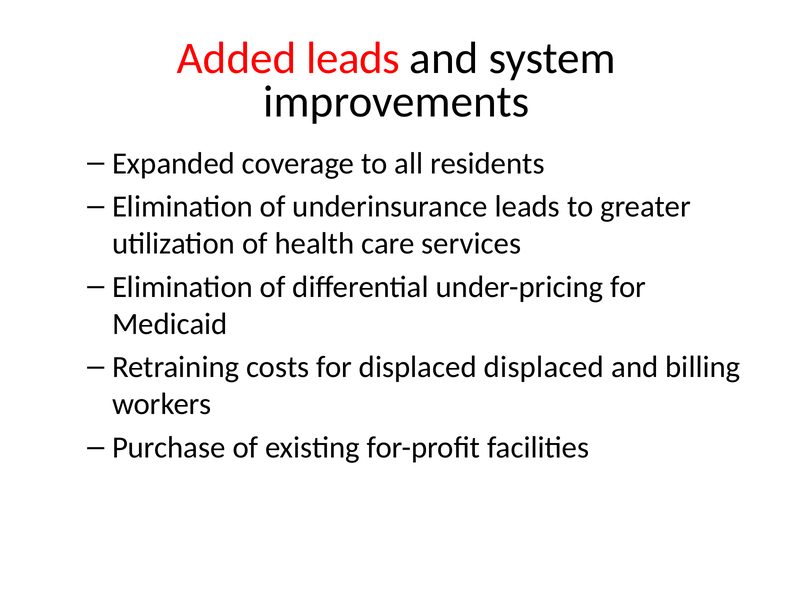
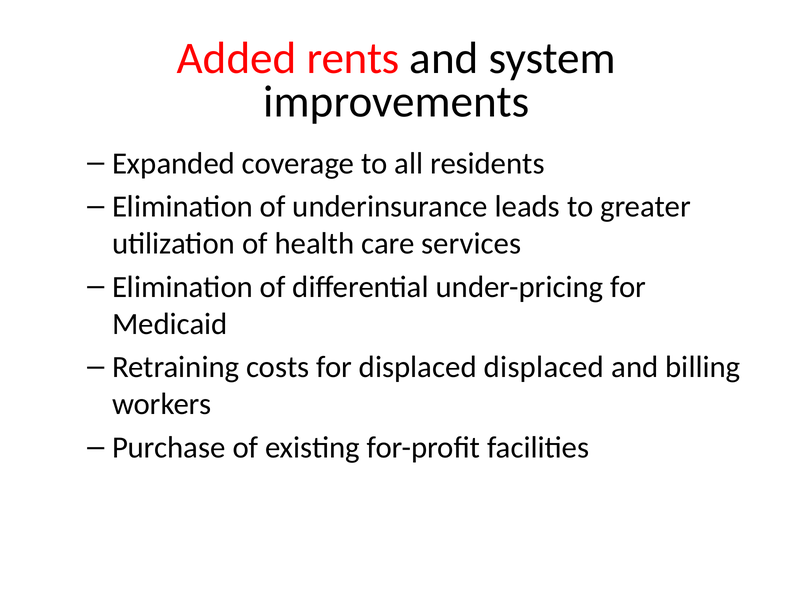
Added leads: leads -> rents
